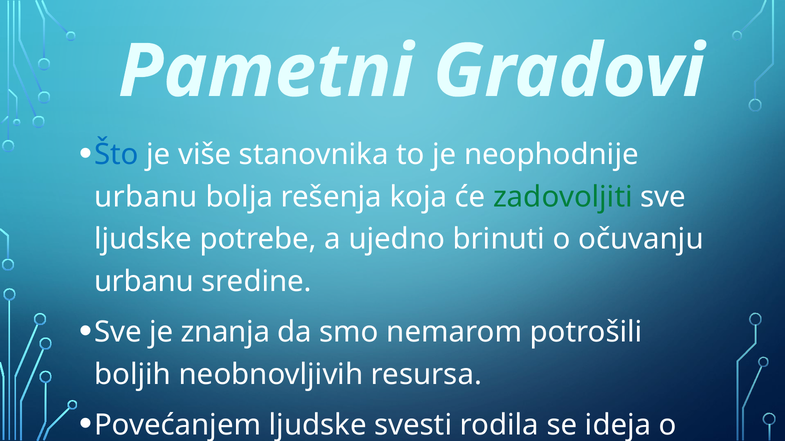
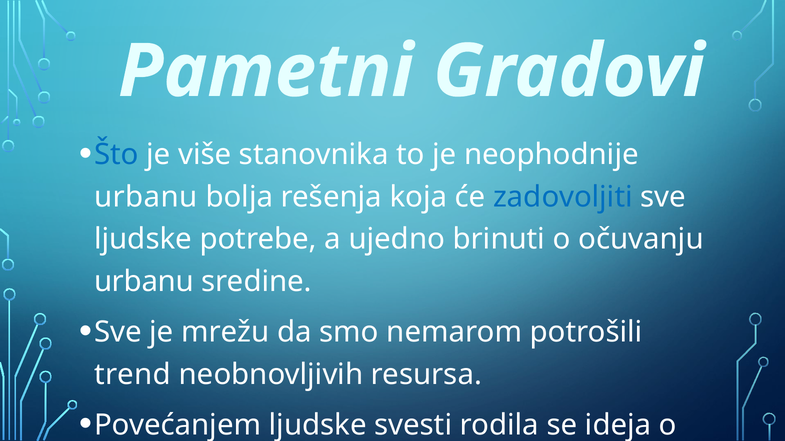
zadovoljiti colour: green -> blue
znanja: znanja -> mrežu
boljih: boljih -> trend
